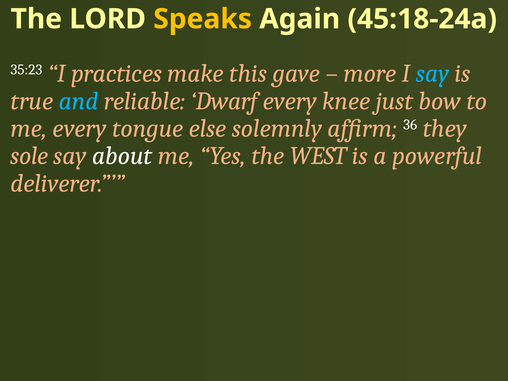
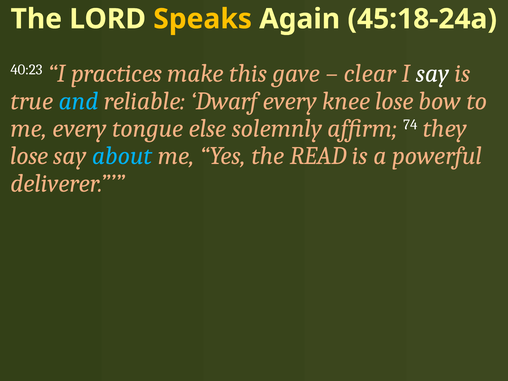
35:23: 35:23 -> 40:23
more: more -> clear
say at (432, 74) colour: light blue -> white
knee just: just -> lose
36: 36 -> 74
sole at (29, 156): sole -> lose
about colour: white -> light blue
WEST: WEST -> READ
